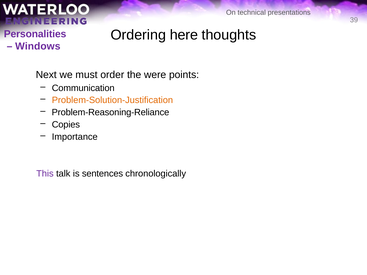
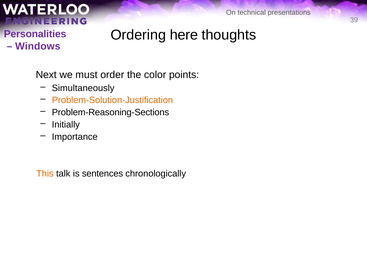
were: were -> color
Communication: Communication -> Simultaneously
Problem-Reasoning-Reliance: Problem-Reasoning-Reliance -> Problem-Reasoning-Sections
Copies: Copies -> Initially
This colour: purple -> orange
